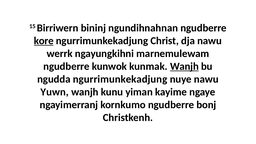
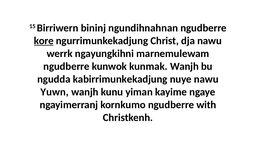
Wanjh at (184, 66) underline: present -> none
ngudda ngurrimunkekadjung: ngurrimunkekadjung -> kabirrimunkekadjung
bonj: bonj -> with
